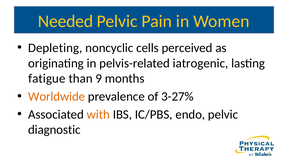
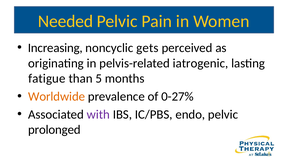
Depleting: Depleting -> Increasing
cells: cells -> gets
9: 9 -> 5
3-27%: 3-27% -> 0-27%
with colour: orange -> purple
diagnostic: diagnostic -> prolonged
